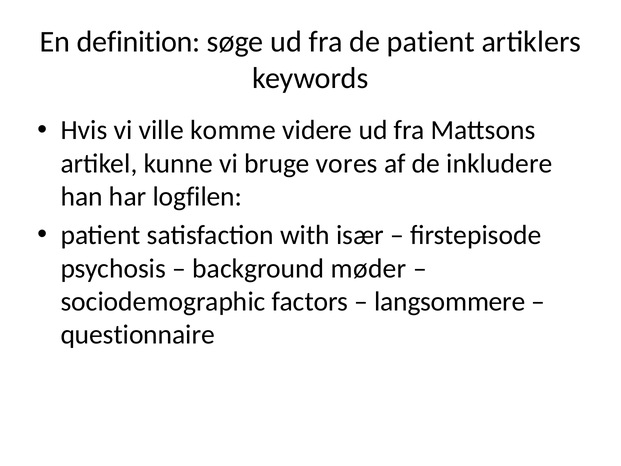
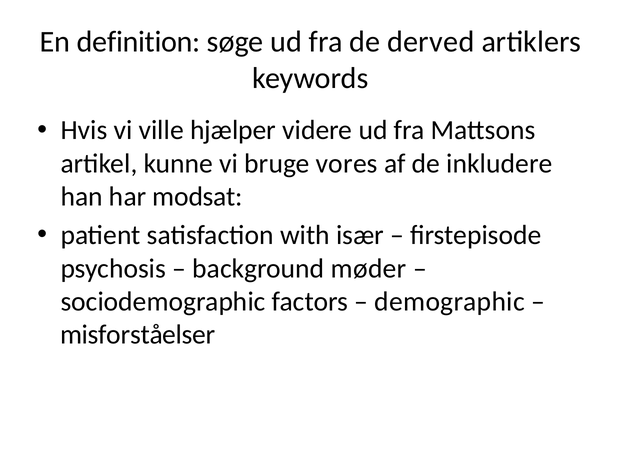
de patient: patient -> derved
komme: komme -> hjælper
logfilen: logfilen -> modsat
langsommere: langsommere -> demographic
questionnaire: questionnaire -> misforståelser
